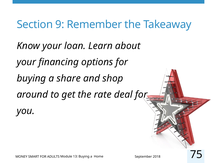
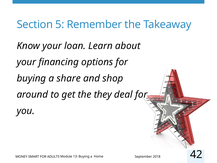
9: 9 -> 5
rate: rate -> they
75: 75 -> 42
